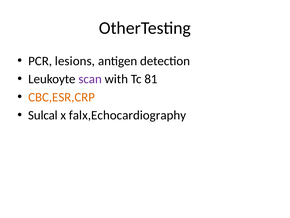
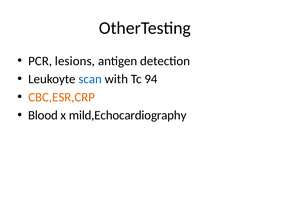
scan colour: purple -> blue
81: 81 -> 94
Sulcal: Sulcal -> Blood
falx,Echocardiography: falx,Echocardiography -> mild,Echocardiography
